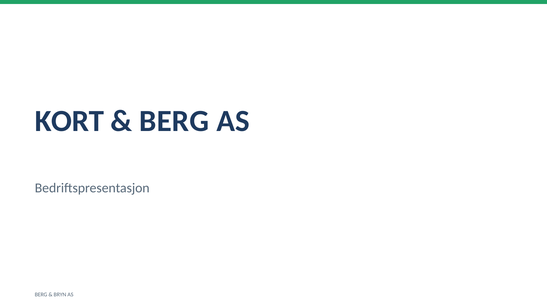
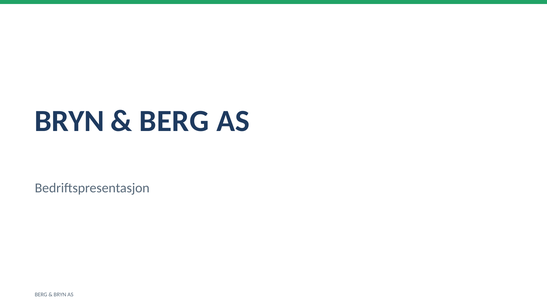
KORT at (69, 121): KORT -> BRYN
